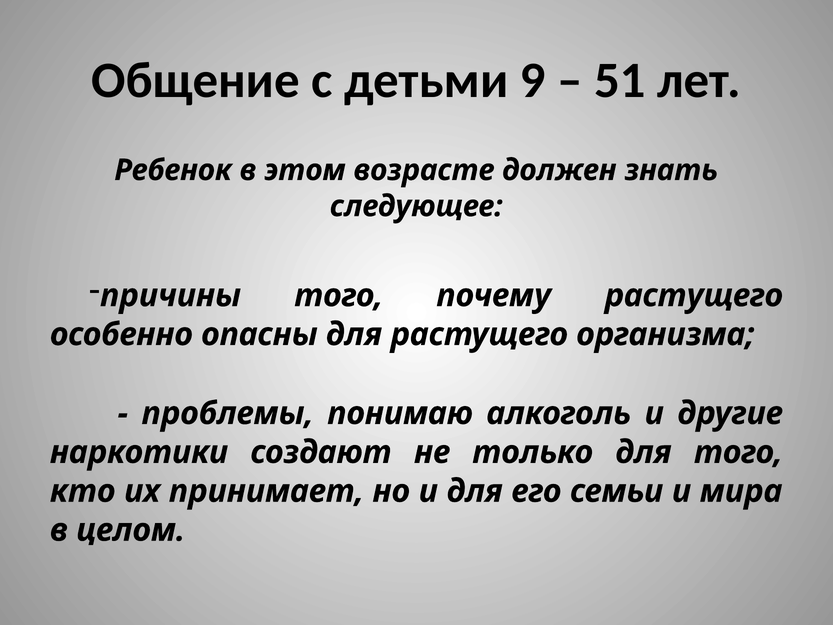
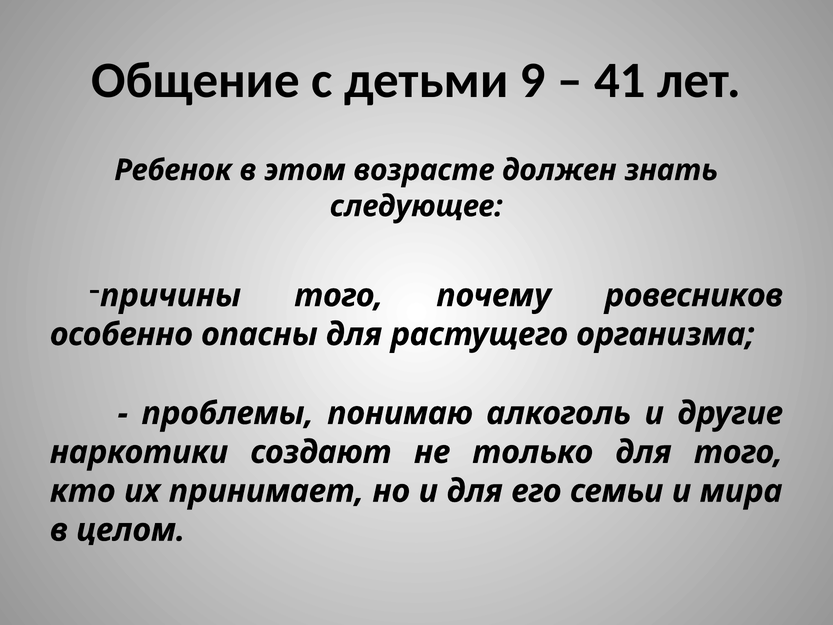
51: 51 -> 41
почему растущего: растущего -> ровесников
